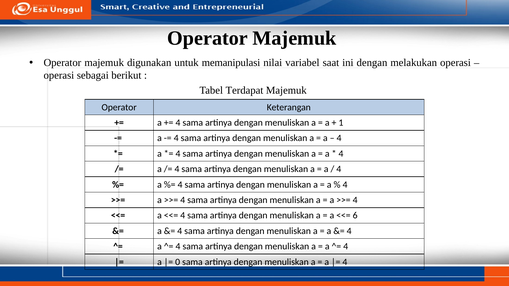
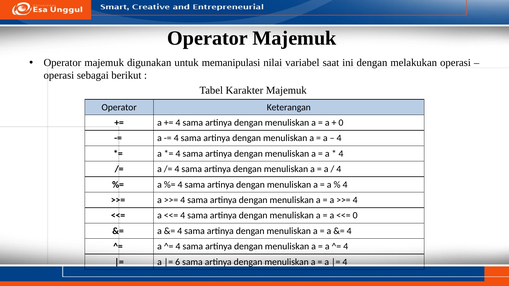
Terdapat: Terdapat -> Karakter
1 at (341, 123): 1 -> 0
6 at (355, 216): 6 -> 0
0: 0 -> 6
